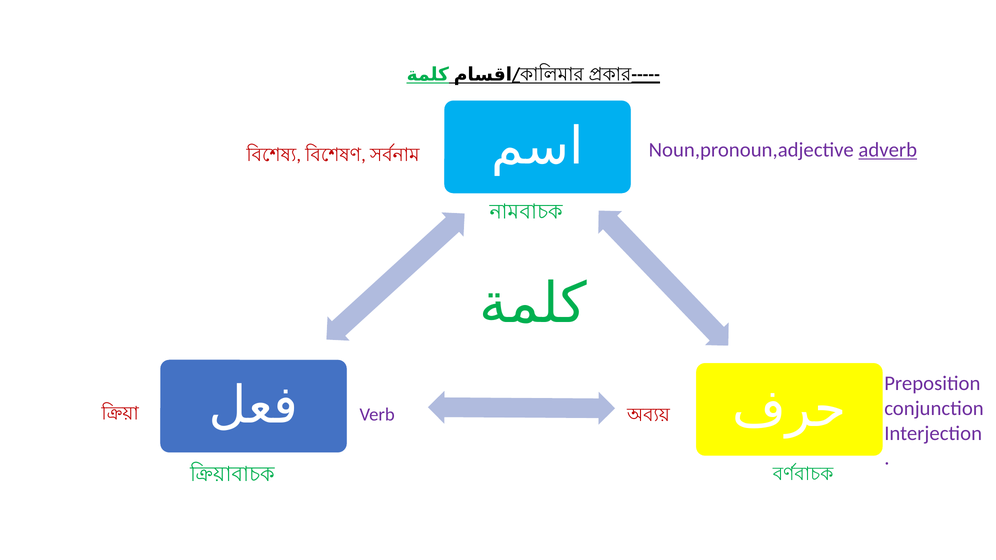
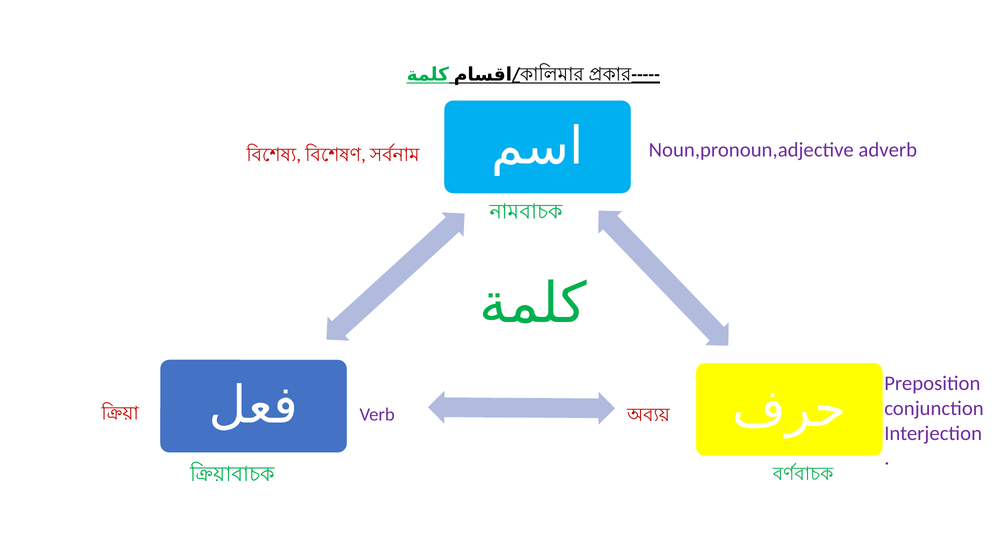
adverb underline: present -> none
